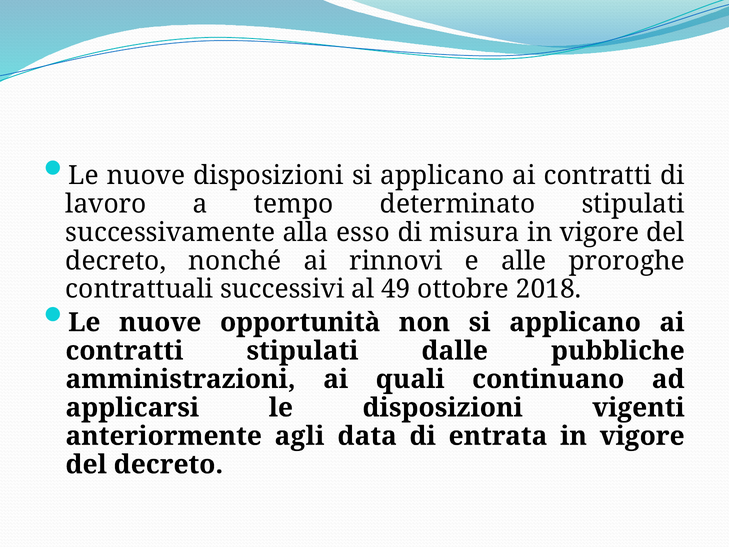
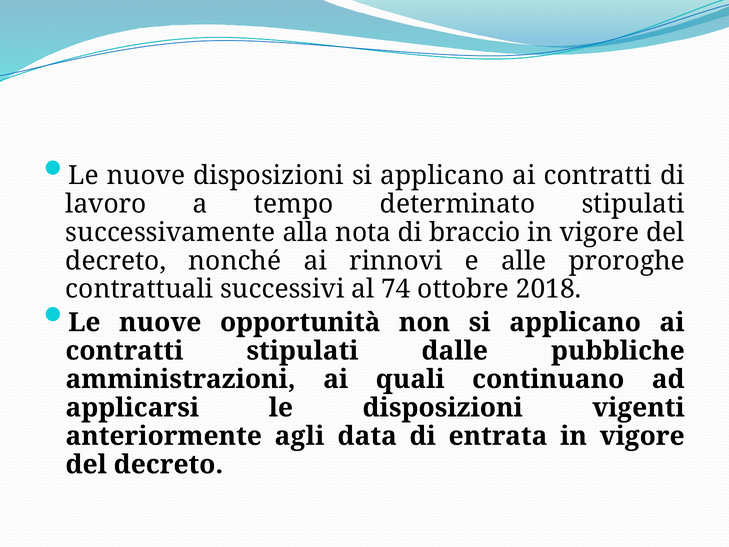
esso: esso -> nota
misura: misura -> braccio
49: 49 -> 74
